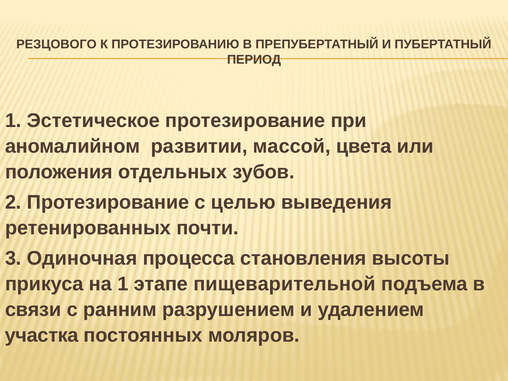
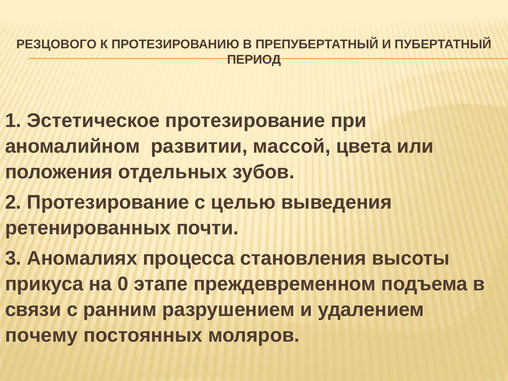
Одиночная: Одиночная -> Аномалиях
на 1: 1 -> 0
пищеварительной: пищеварительной -> преждевременном
участка: участка -> почему
